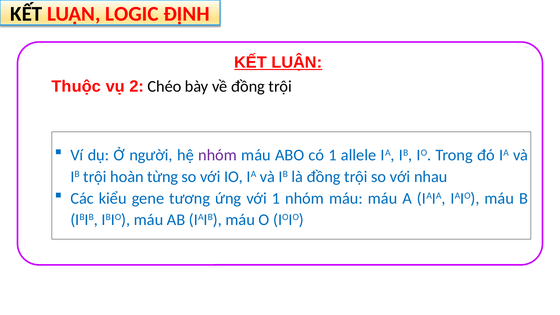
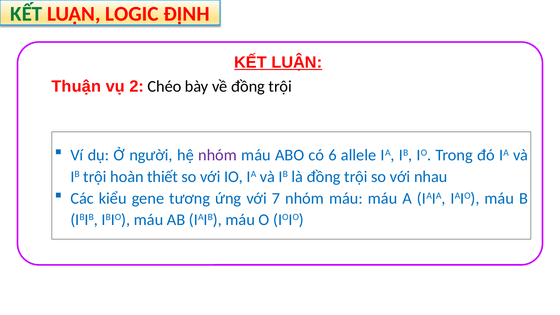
KẾT at (26, 14) colour: black -> green
Thuộc: Thuộc -> Thuận
có 1: 1 -> 6
từng: từng -> thiết
với 1: 1 -> 7
